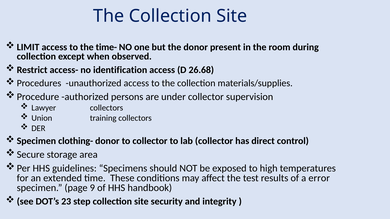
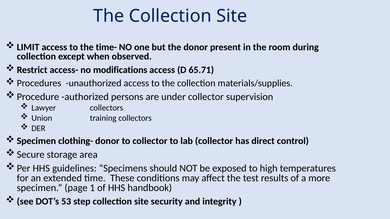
identification: identification -> modifications
26.68: 26.68 -> 65.71
error: error -> more
9: 9 -> 1
23: 23 -> 53
